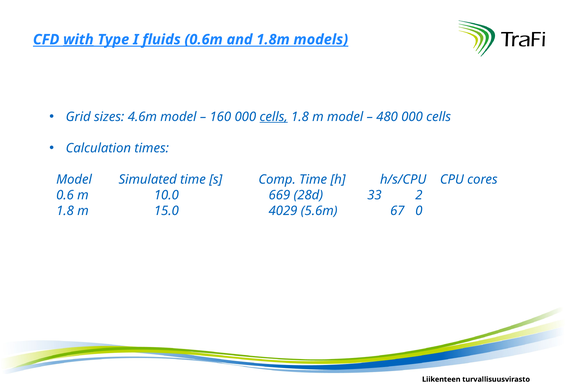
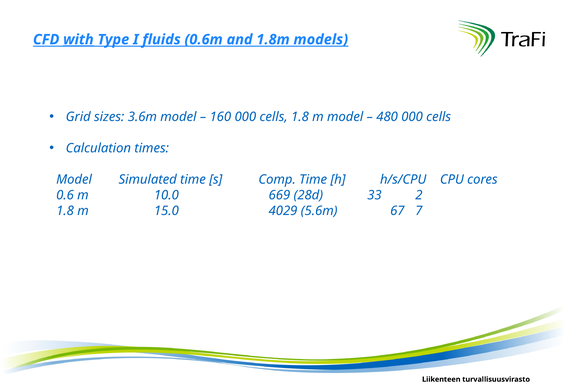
4.6m: 4.6m -> 3.6m
cells at (274, 117) underline: present -> none
0: 0 -> 7
